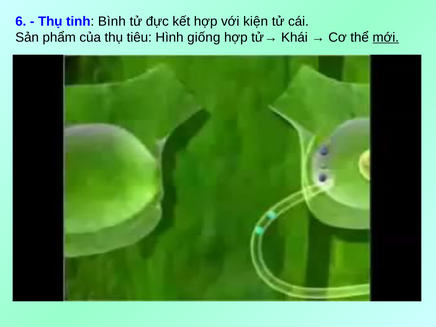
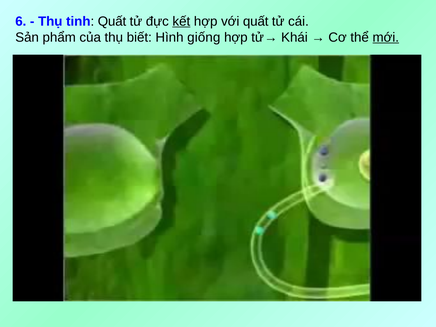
tinh Bình: Bình -> Quất
kết underline: none -> present
với kiện: kiện -> quất
tiêu: tiêu -> biết
